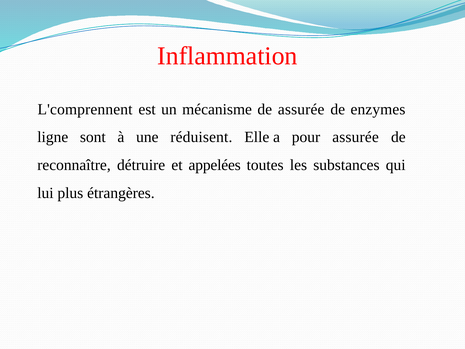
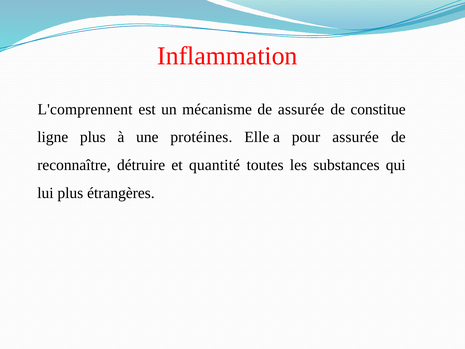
enzymes: enzymes -> constitue
ligne sont: sont -> plus
réduisent: réduisent -> protéines
appelées: appelées -> quantité
